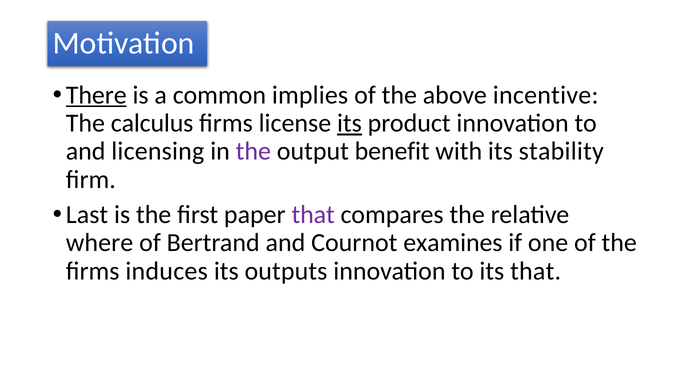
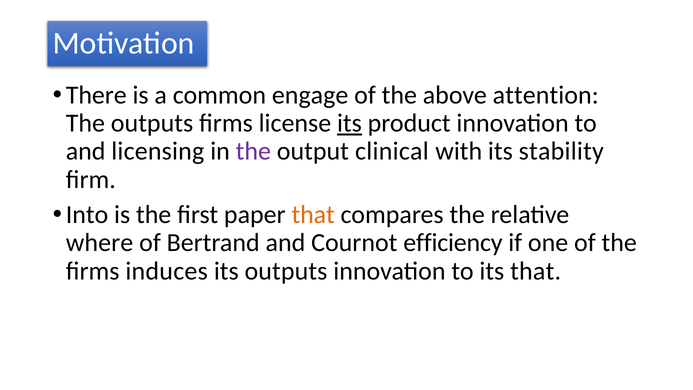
There underline: present -> none
implies: implies -> engage
incentive: incentive -> attention
The calculus: calculus -> outputs
benefit: benefit -> clinical
Last: Last -> Into
that at (313, 215) colour: purple -> orange
examines: examines -> efficiency
